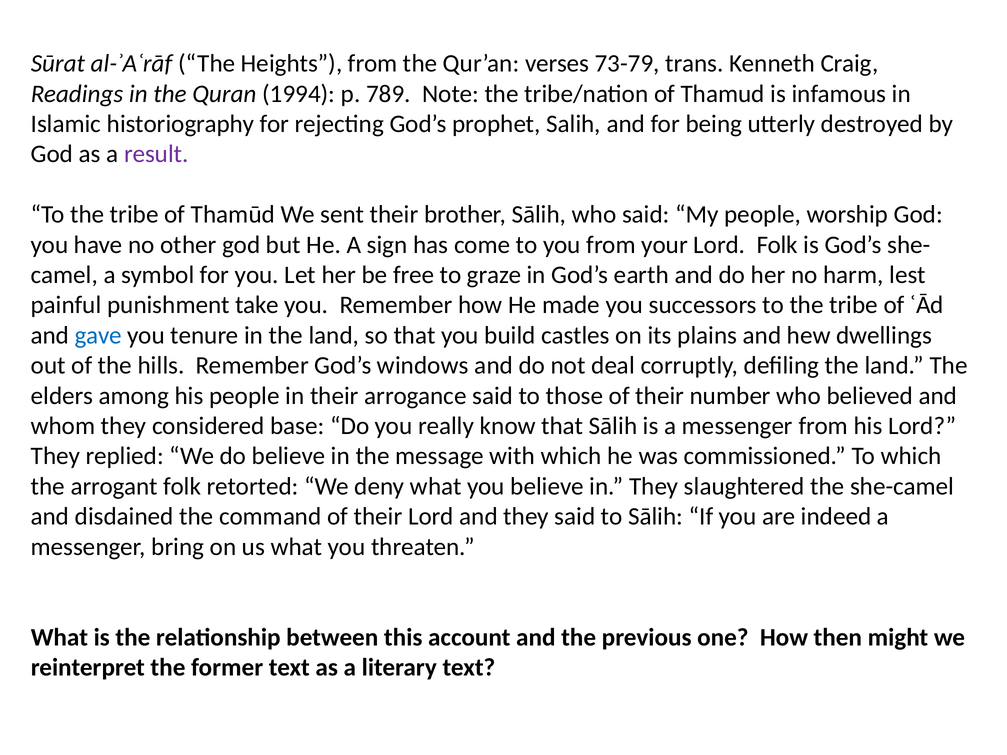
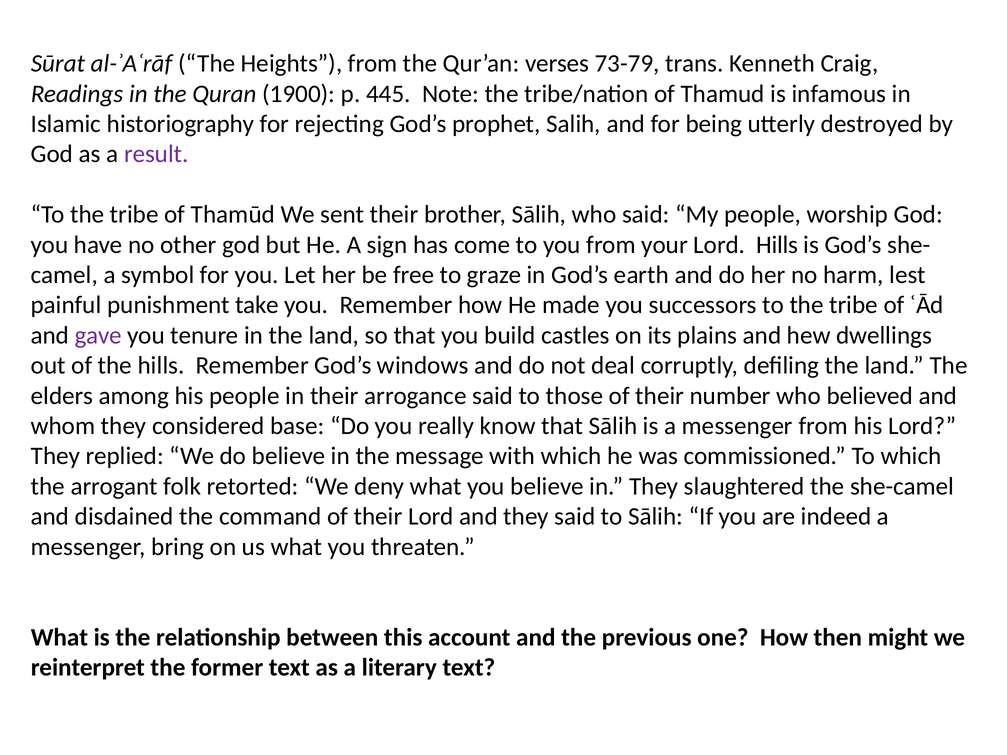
1994: 1994 -> 1900
789: 789 -> 445
Lord Folk: Folk -> Hills
gave colour: blue -> purple
